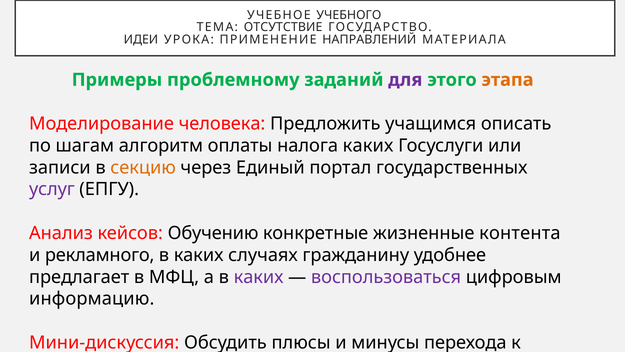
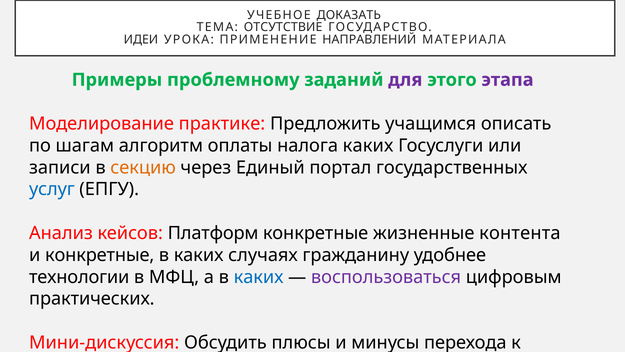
УЧЕБНОГО: УЧЕБНОГО -> ДОКАЗАТЬ
этапа colour: orange -> purple
человека: человека -> практике
услуг colour: purple -> blue
Обучению: Обучению -> Платформ
и рекламного: рекламного -> конкретные
предлагает: предлагает -> технологии
каких at (259, 277) colour: purple -> blue
информацию at (92, 299): информацию -> практических
